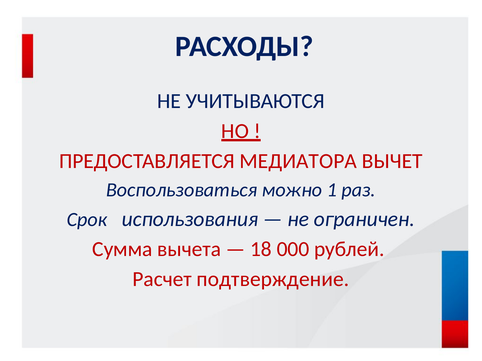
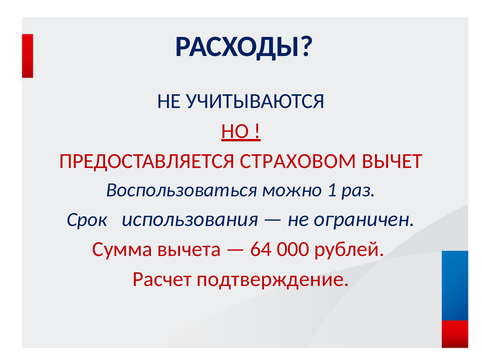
МЕДИАТОРА: МЕДИАТОРА -> СТРАХОВОМ
18: 18 -> 64
